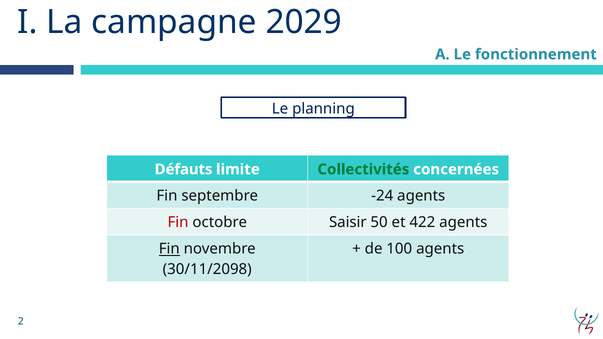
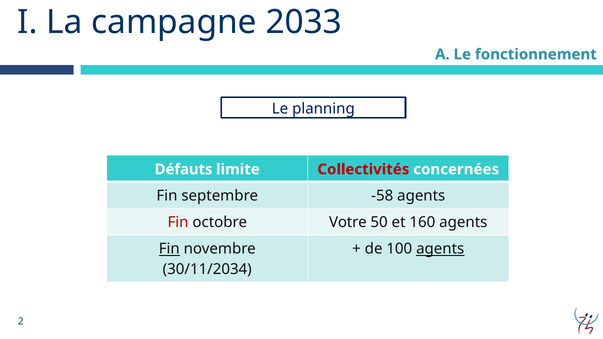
2029: 2029 -> 2033
Collectivités colour: green -> red
-24: -24 -> -58
Saisir: Saisir -> Votre
422: 422 -> 160
agents at (440, 249) underline: none -> present
30/11/2098: 30/11/2098 -> 30/11/2034
